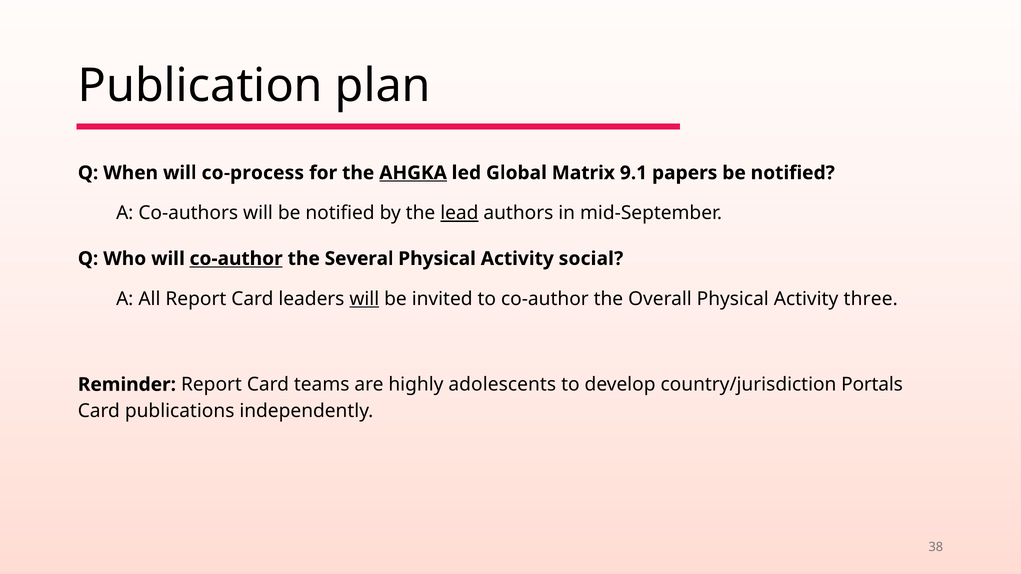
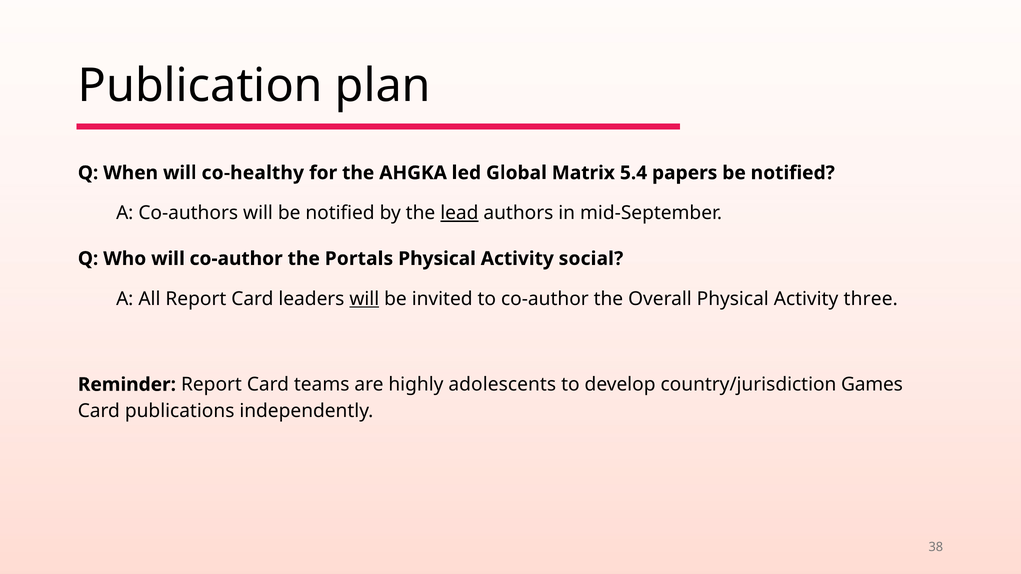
co-process: co-process -> co-healthy
AHGKA underline: present -> none
9.1: 9.1 -> 5.4
co-author at (236, 259) underline: present -> none
Several: Several -> Portals
Portals: Portals -> Games
